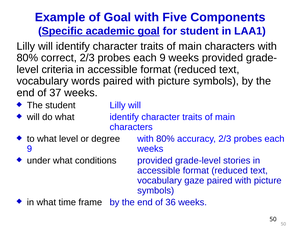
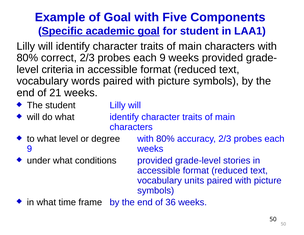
37: 37 -> 21
gaze: gaze -> units
